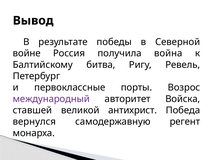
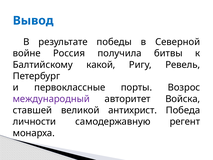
Вывод colour: black -> blue
война: война -> битвы
битва: битва -> какой
вернулся: вернулся -> личности
